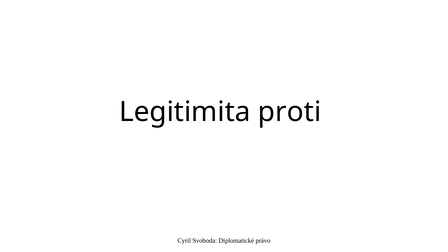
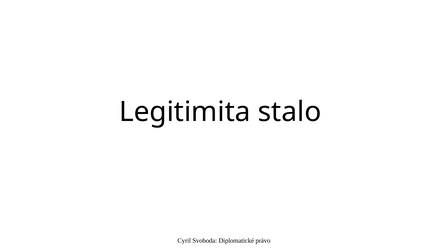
proti: proti -> stalo
